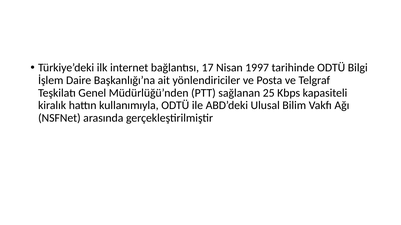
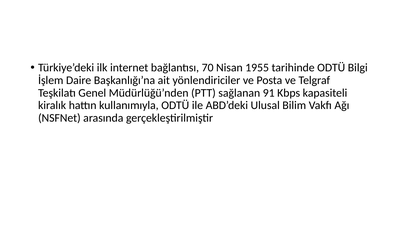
17: 17 -> 70
1997: 1997 -> 1955
25: 25 -> 91
